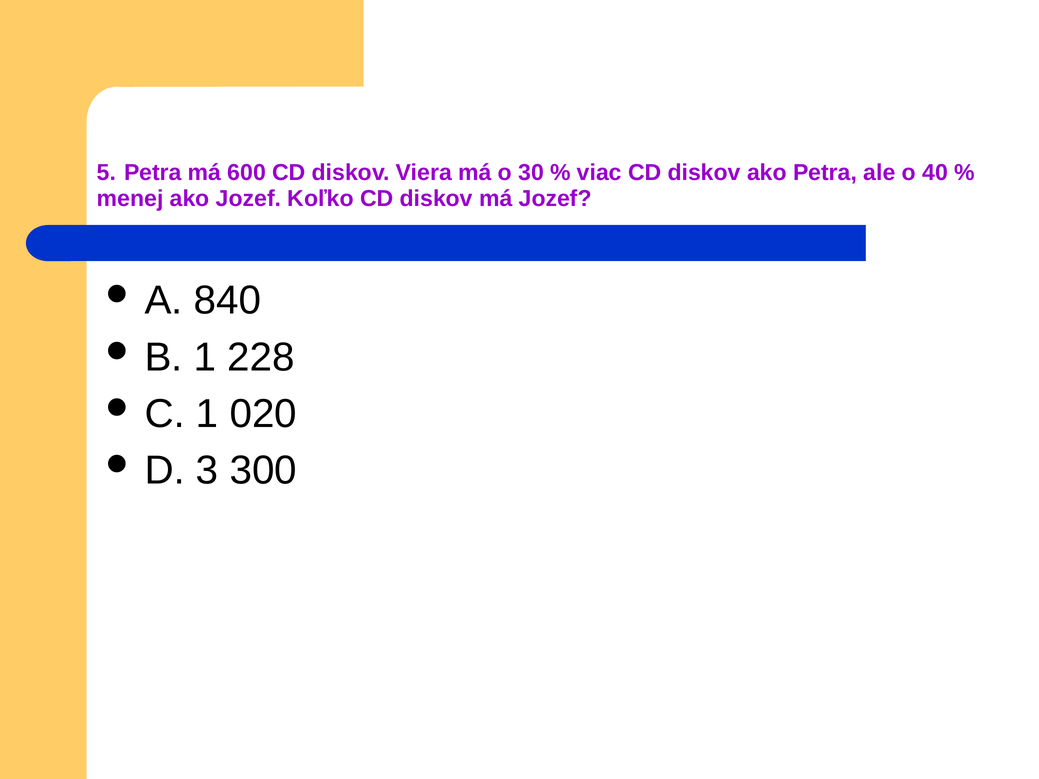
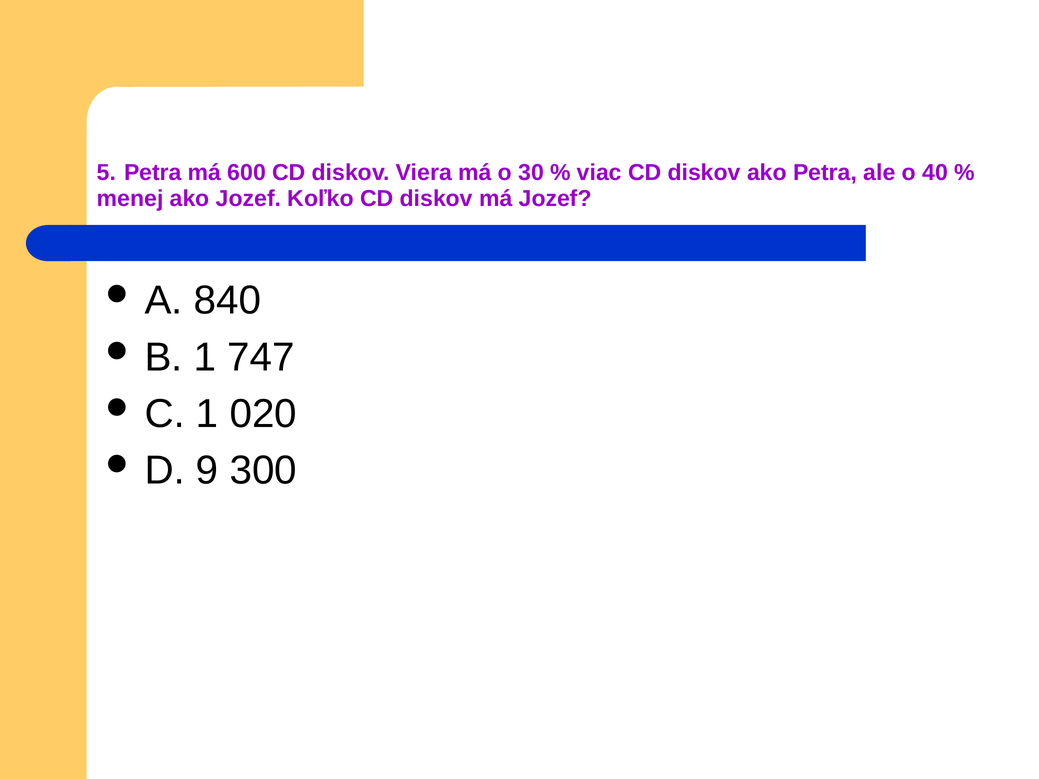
228: 228 -> 747
3: 3 -> 9
